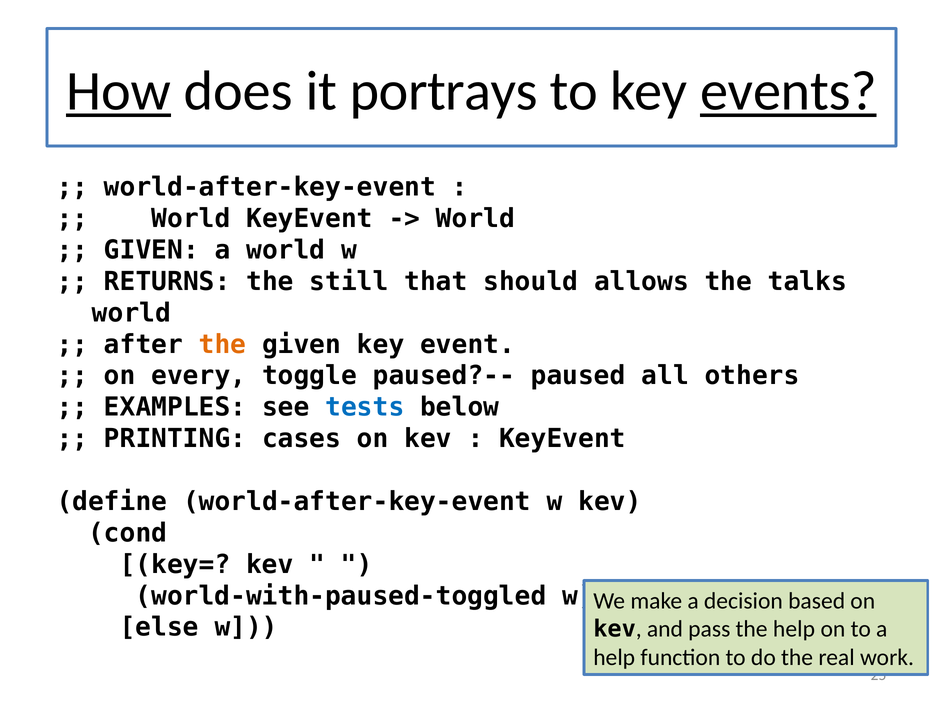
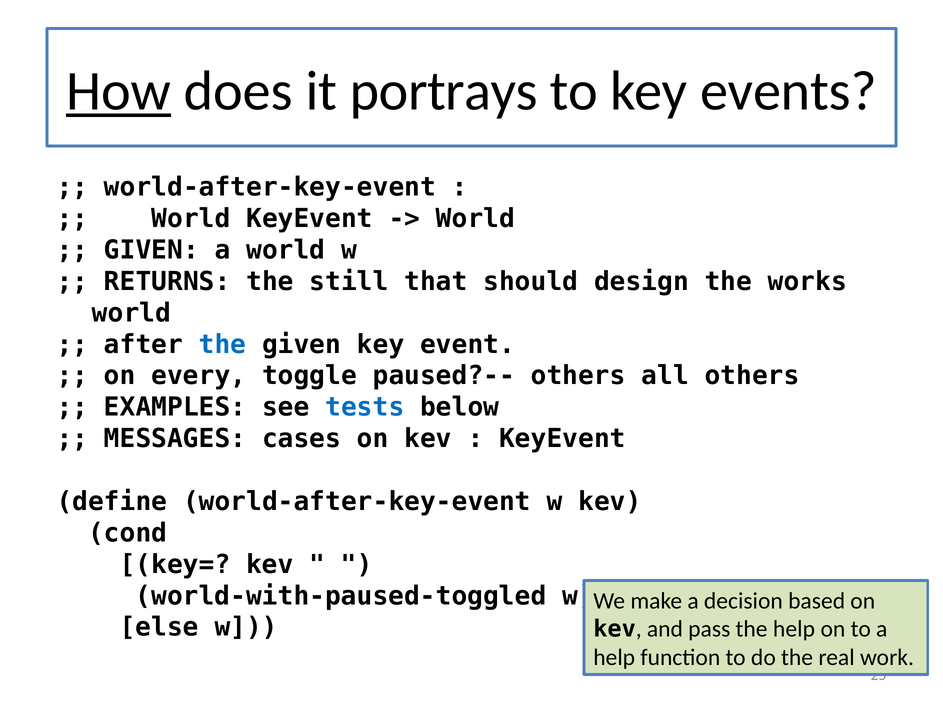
events underline: present -> none
allows: allows -> design
talks: talks -> works
the at (222, 345) colour: orange -> blue
paused?-- paused: paused -> others
PRINTING: PRINTING -> MESSAGES
